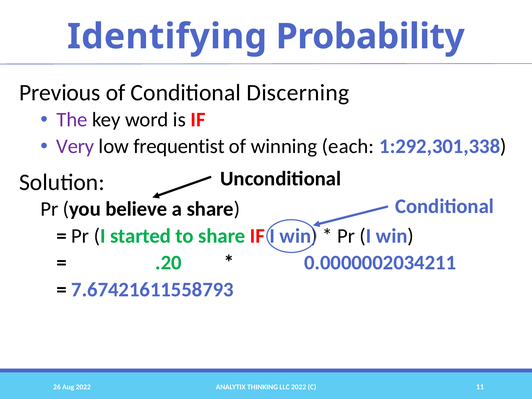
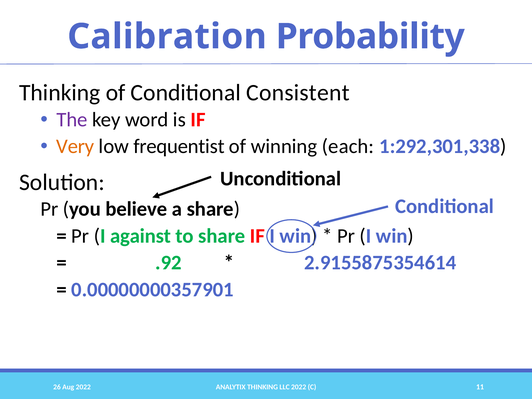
Identifying: Identifying -> Calibration
Previous at (60, 93): Previous -> Thinking
Discerning: Discerning -> Consistent
Very colour: purple -> orange
started: started -> against
.20: .20 -> .92
0.0000002034211: 0.0000002034211 -> 2.9155875354614
7.67421611558793: 7.67421611558793 -> 0.00000000357901
